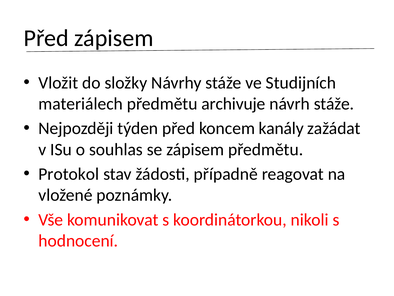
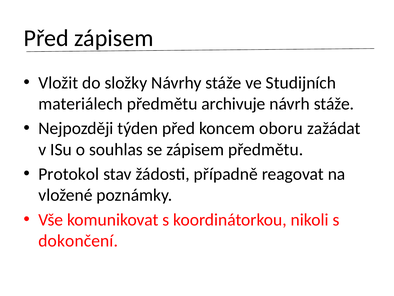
kanály: kanály -> oboru
hodnocení: hodnocení -> dokončení
